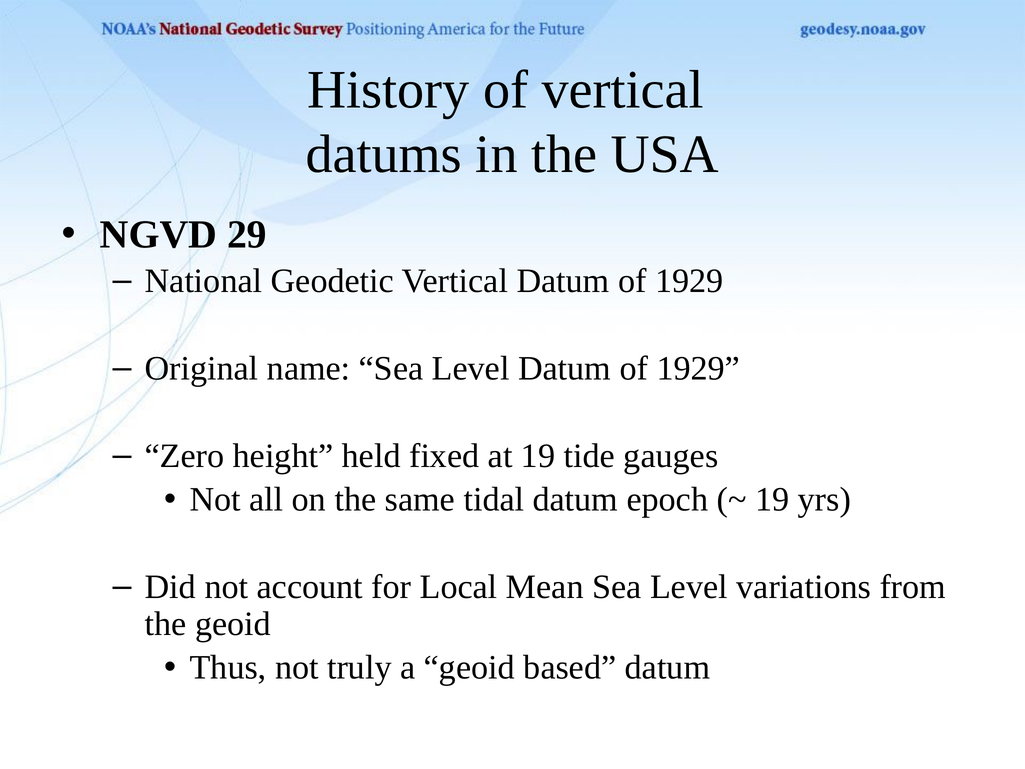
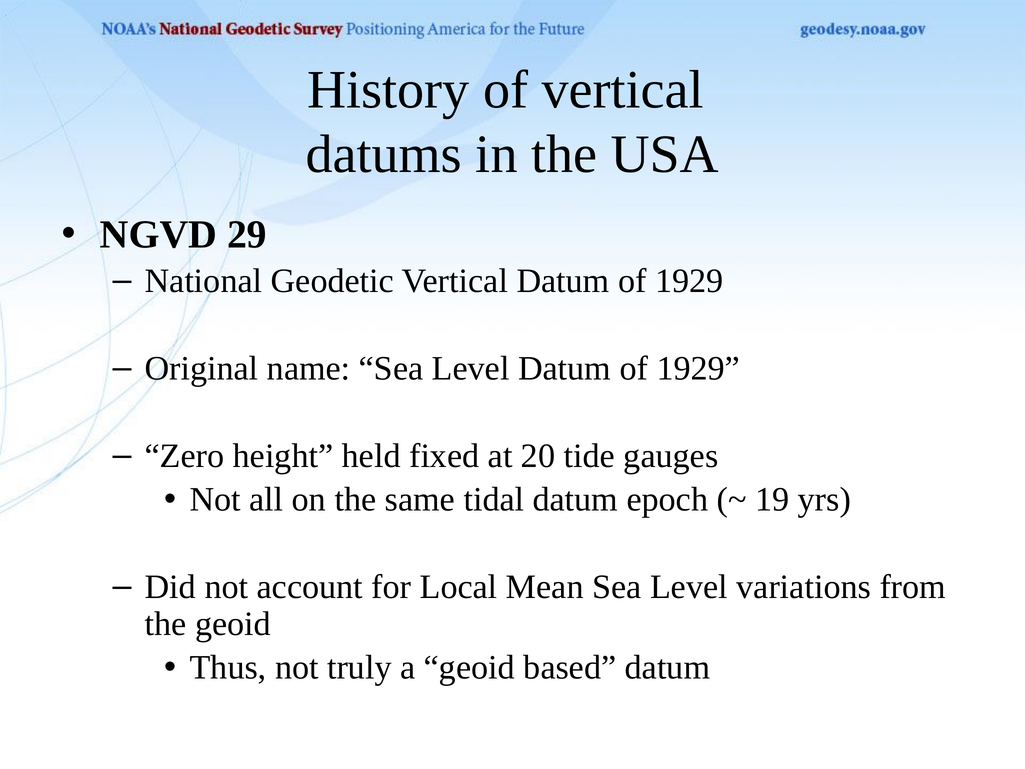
at 19: 19 -> 20
